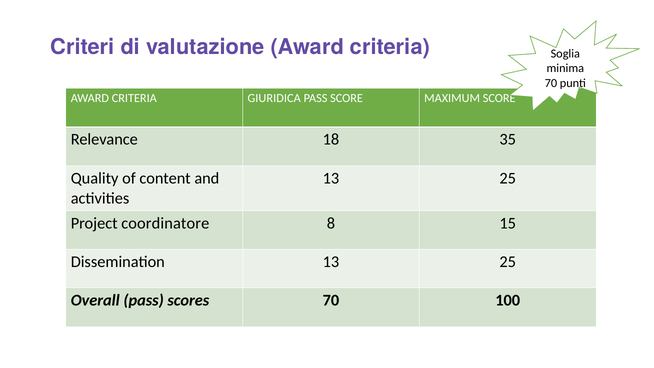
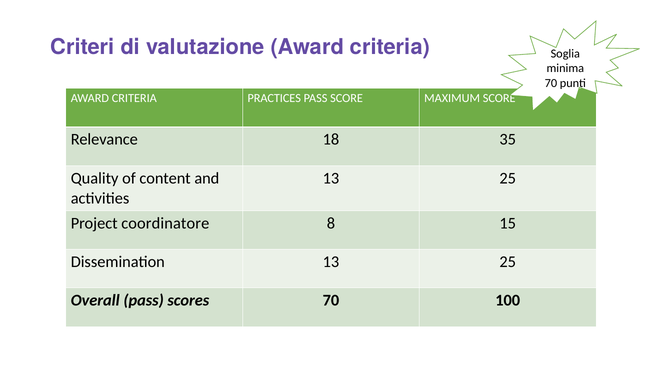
GIURIDICA: GIURIDICA -> PRACTICES
